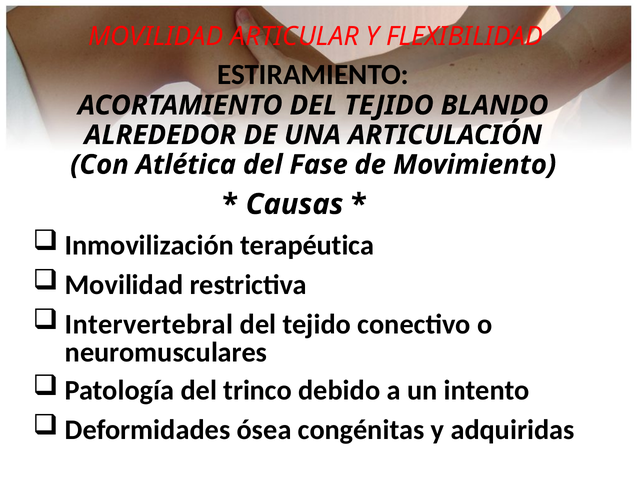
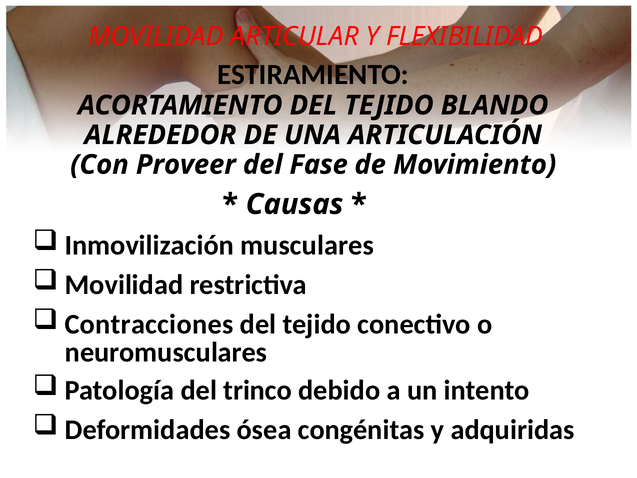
Atlética: Atlética -> Proveer
terapéutica: terapéutica -> musculares
Intervertebral: Intervertebral -> Contracciones
